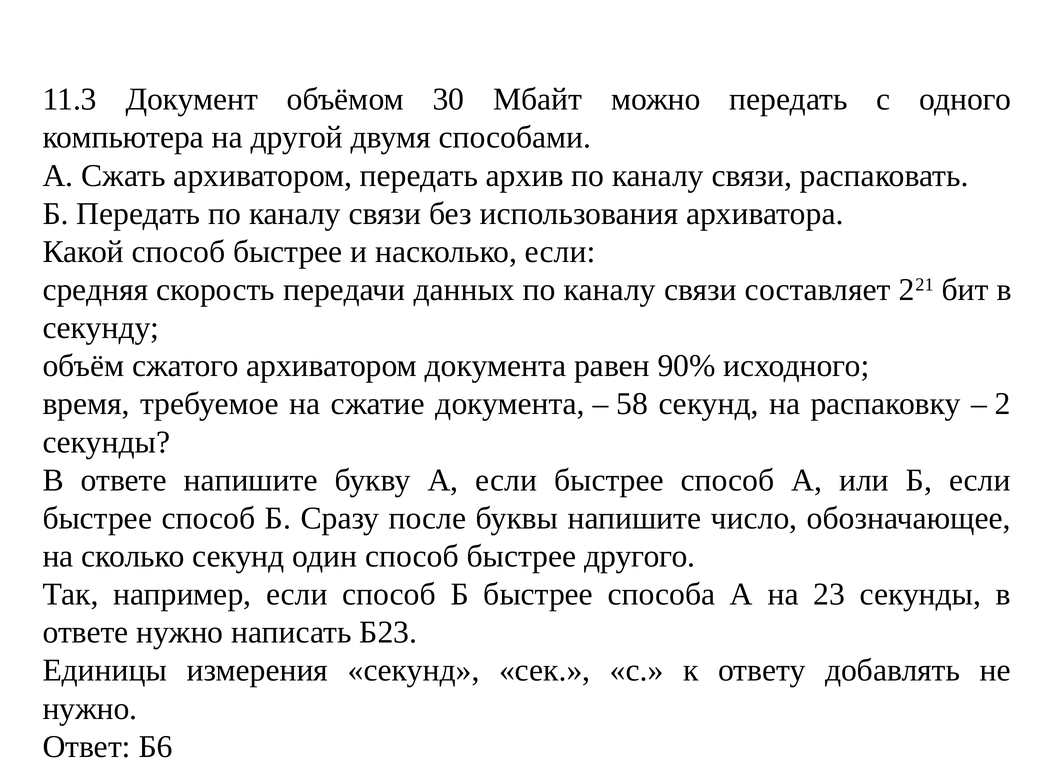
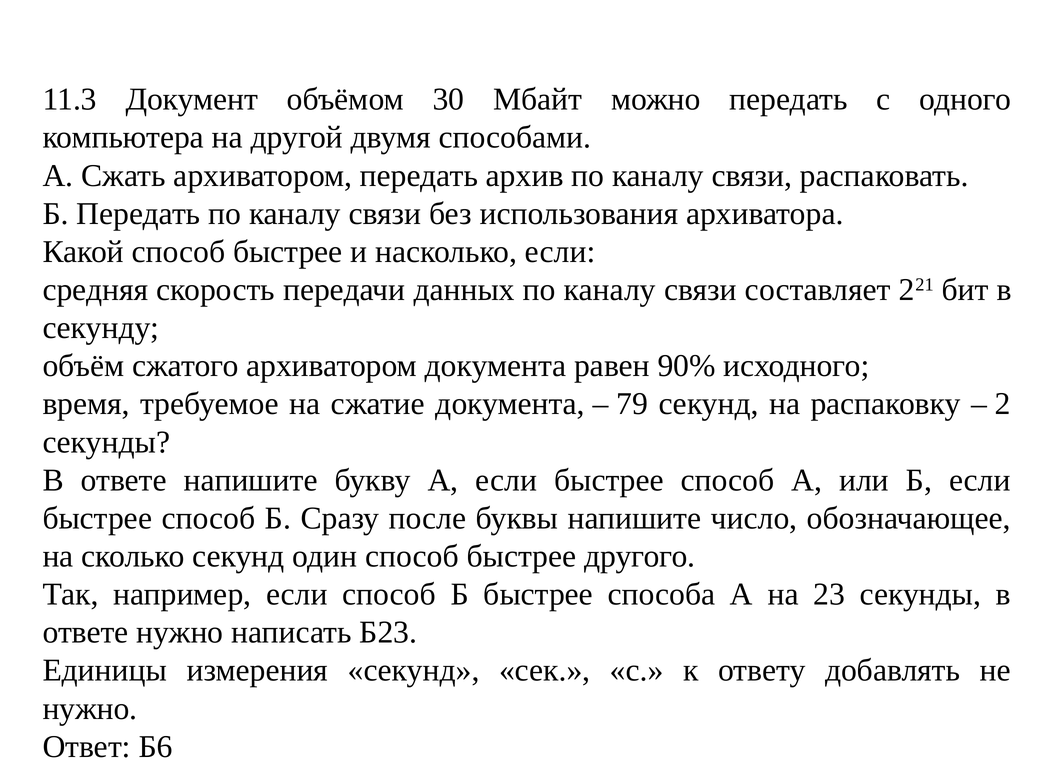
58: 58 -> 79
